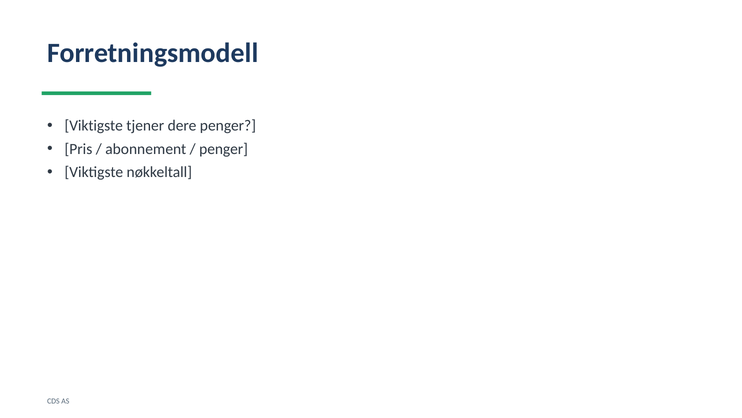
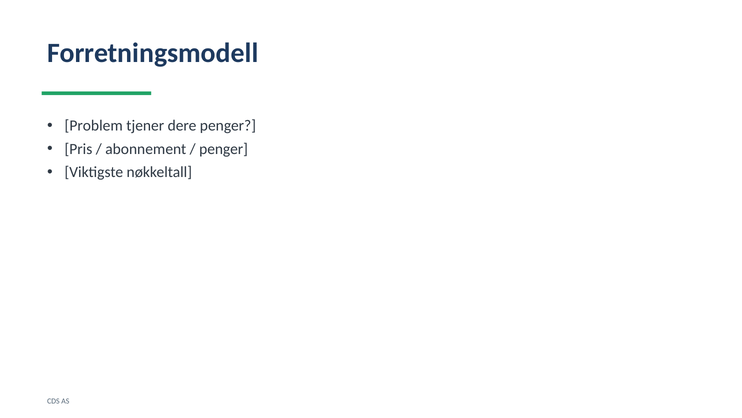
Viktigste at (94, 126): Viktigste -> Problem
